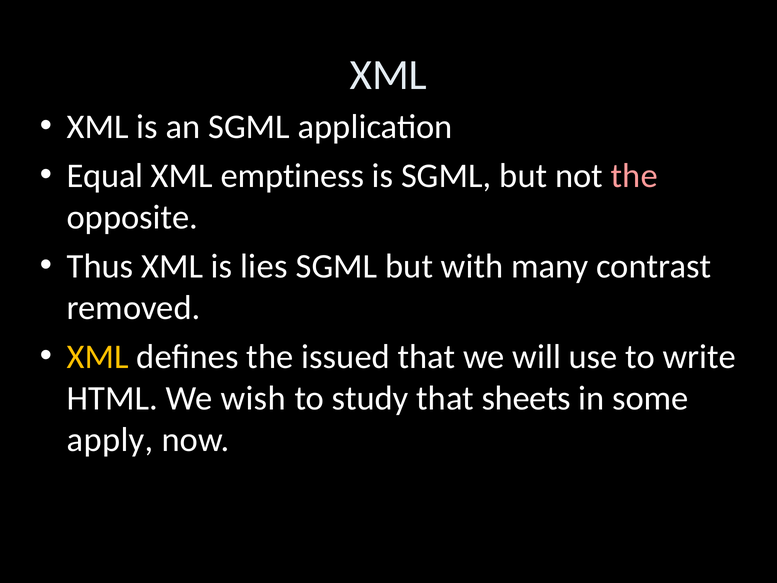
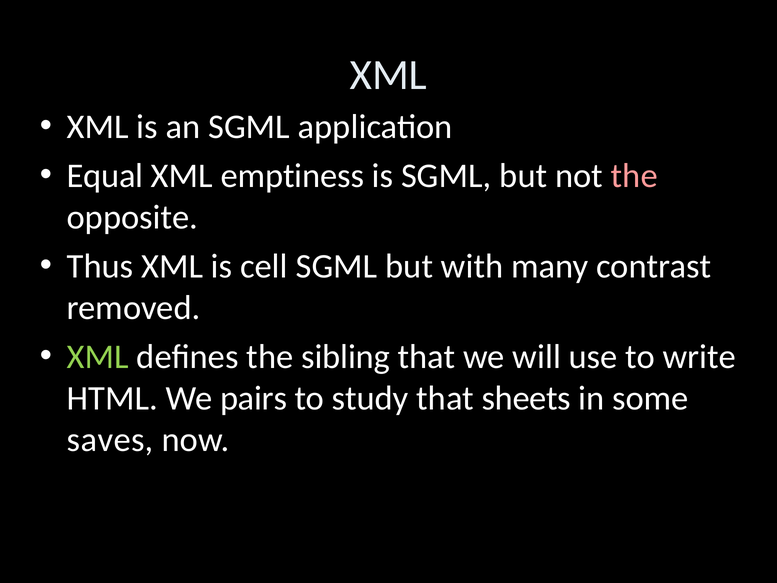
lies: lies -> cell
XML at (98, 357) colour: yellow -> light green
issued: issued -> sibling
wish: wish -> pairs
apply: apply -> saves
